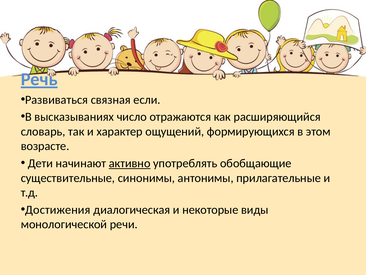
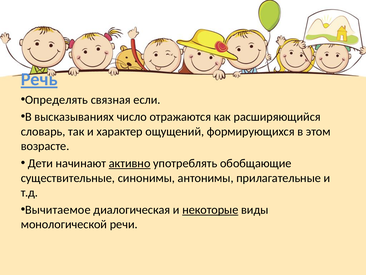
Развиваться: Развиваться -> Определять
Достижения: Достижения -> Вычитаемое
некоторые underline: none -> present
